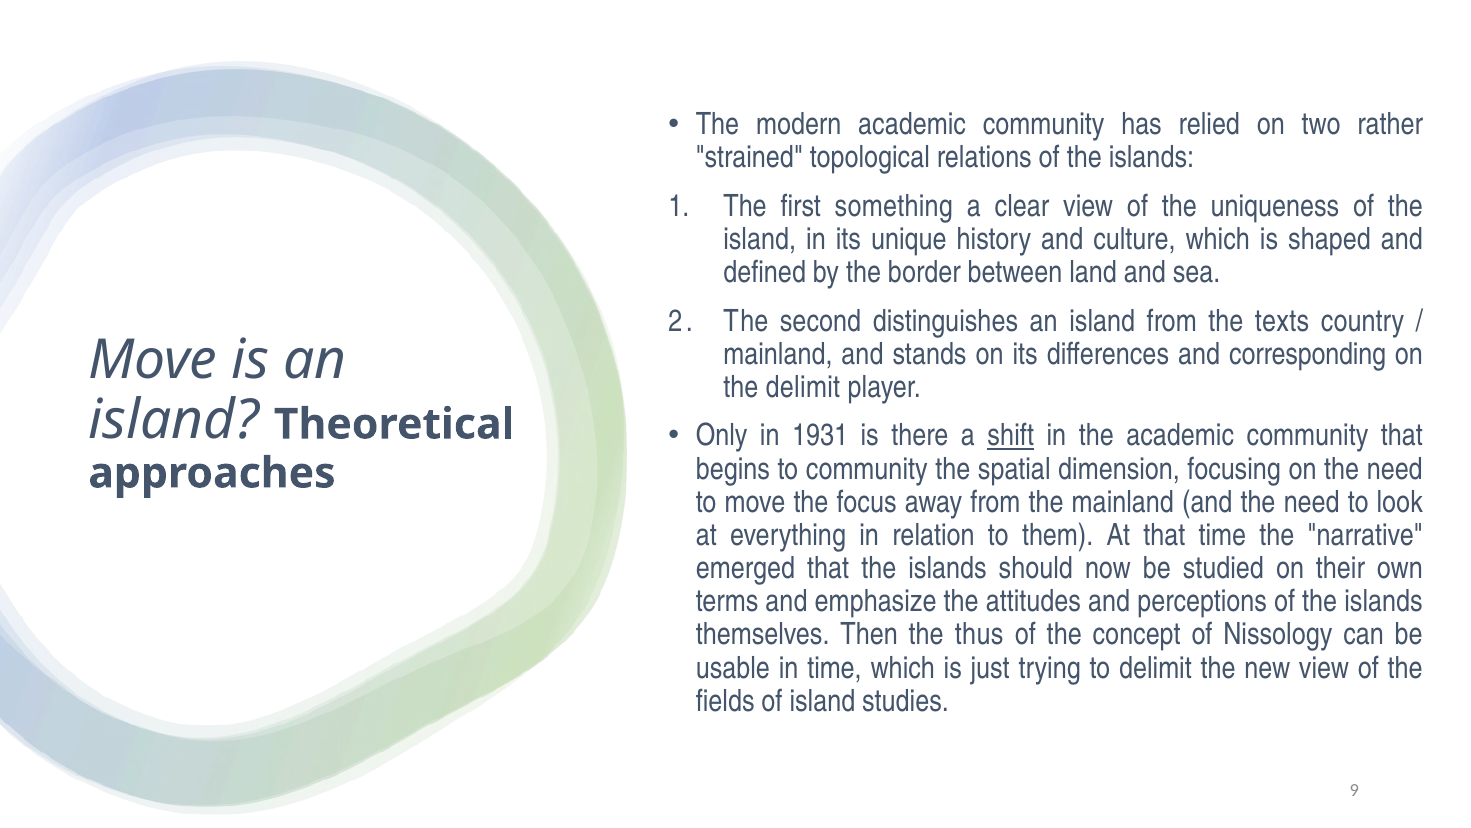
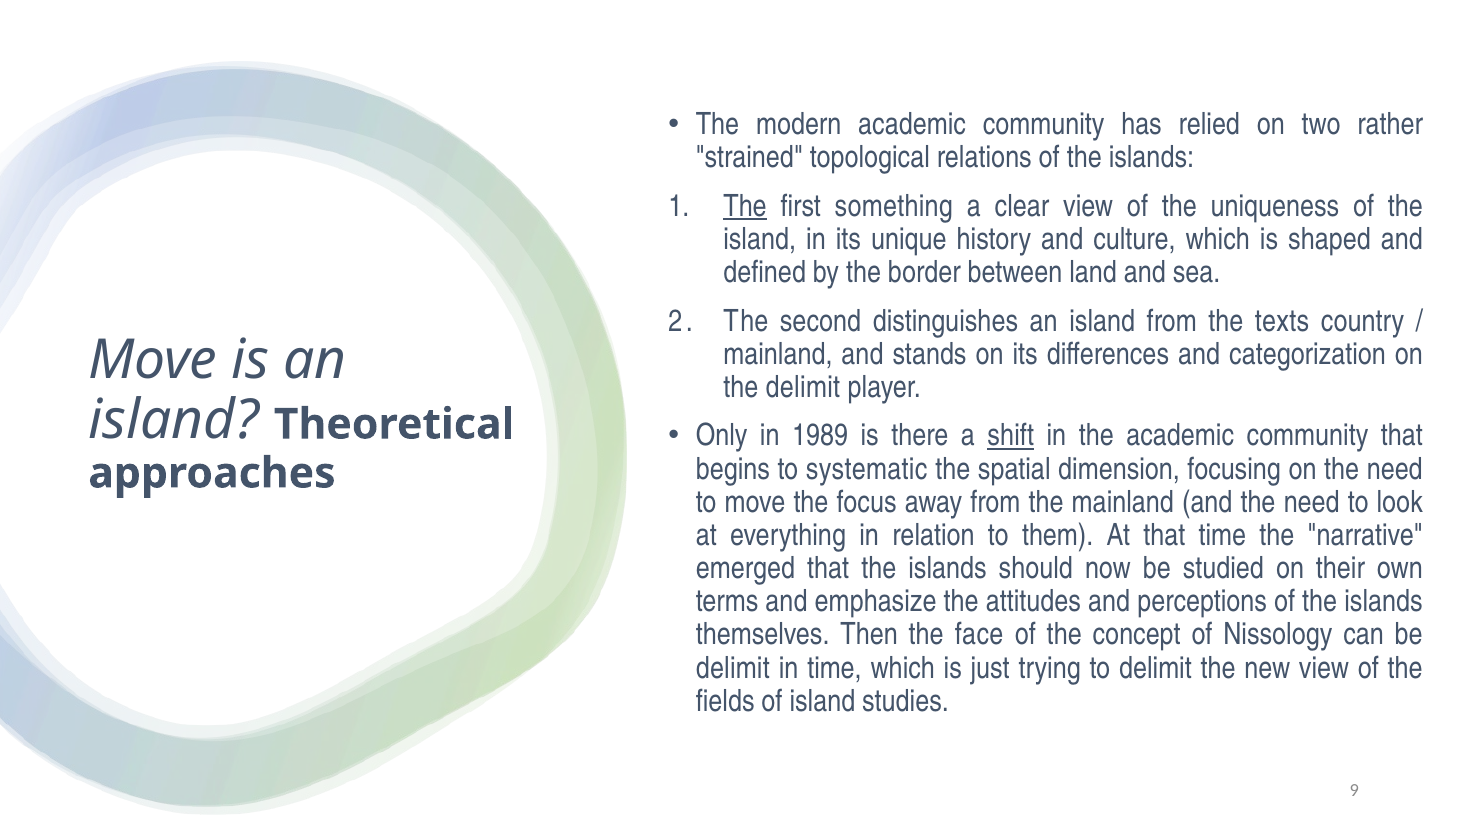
The at (745, 206) underline: none -> present
corresponding: corresponding -> categorization
1931: 1931 -> 1989
to community: community -> systematic
thus: thus -> face
usable at (733, 667): usable -> delimit
